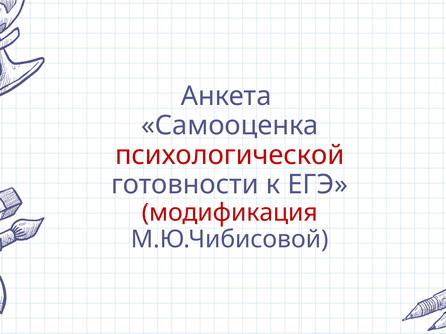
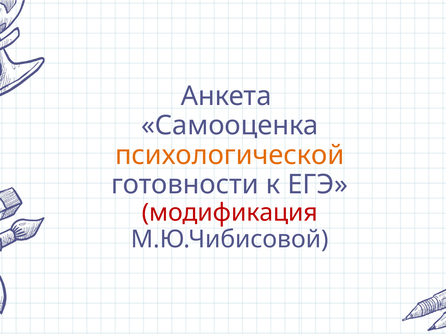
психологической colour: red -> orange
